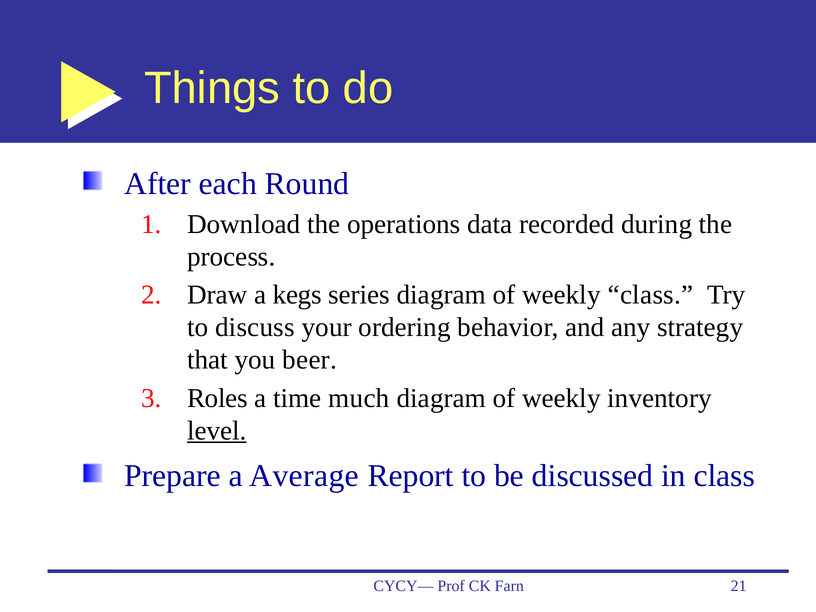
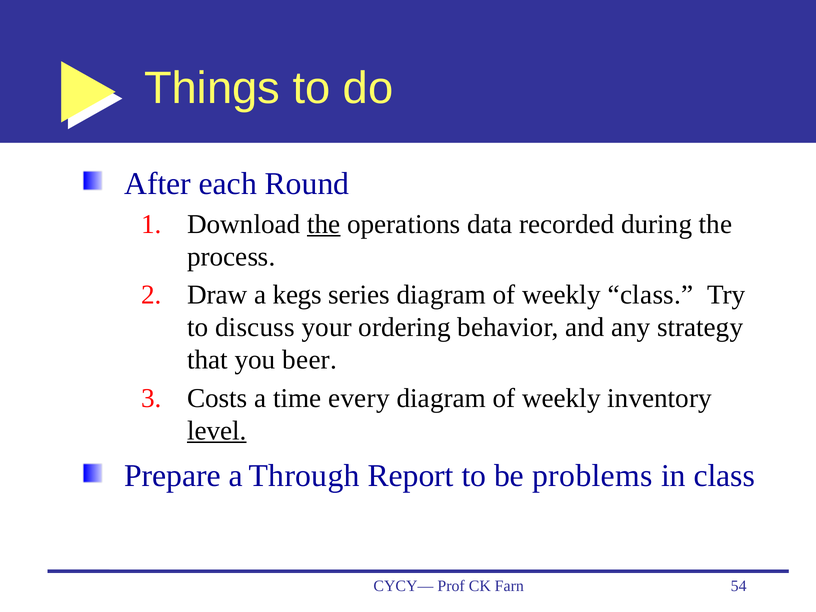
the at (324, 224) underline: none -> present
Roles: Roles -> Costs
much: much -> every
Average: Average -> Through
discussed: discussed -> problems
21: 21 -> 54
